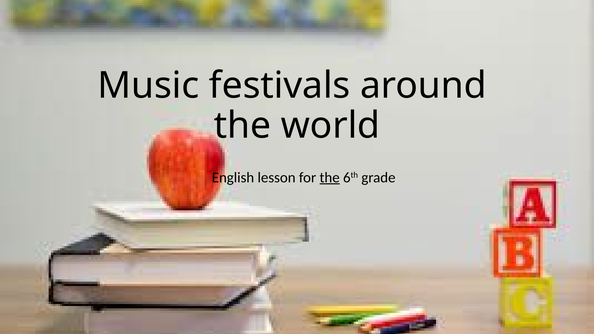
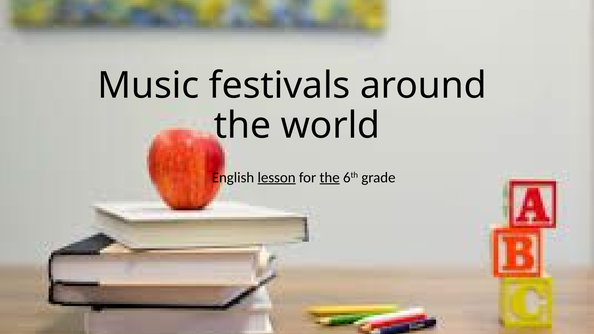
lesson underline: none -> present
